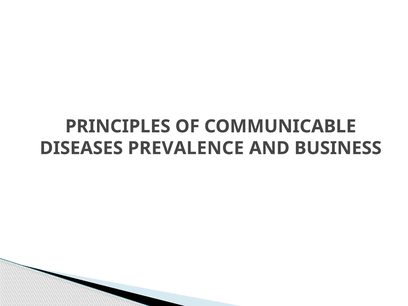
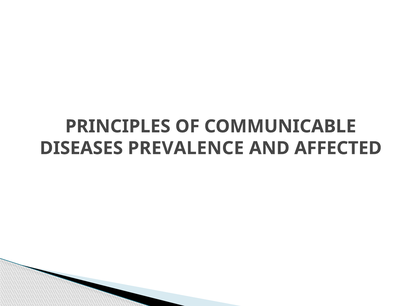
BUSINESS: BUSINESS -> AFFECTED
